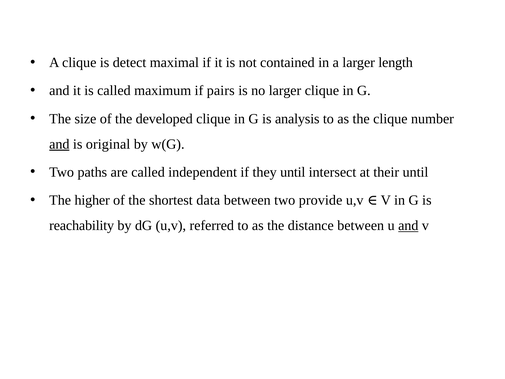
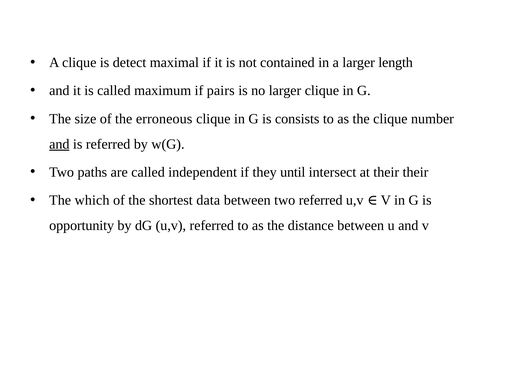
developed: developed -> erroneous
analysis: analysis -> consists
is original: original -> referred
their until: until -> their
higher: higher -> which
two provide: provide -> referred
reachability: reachability -> opportunity
and at (408, 225) underline: present -> none
